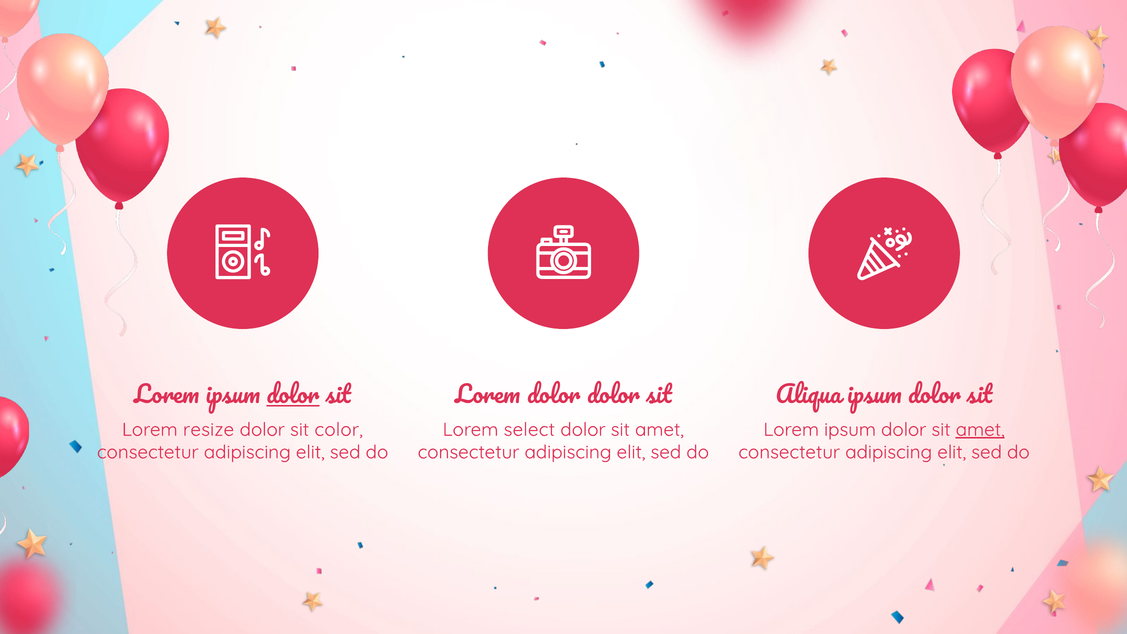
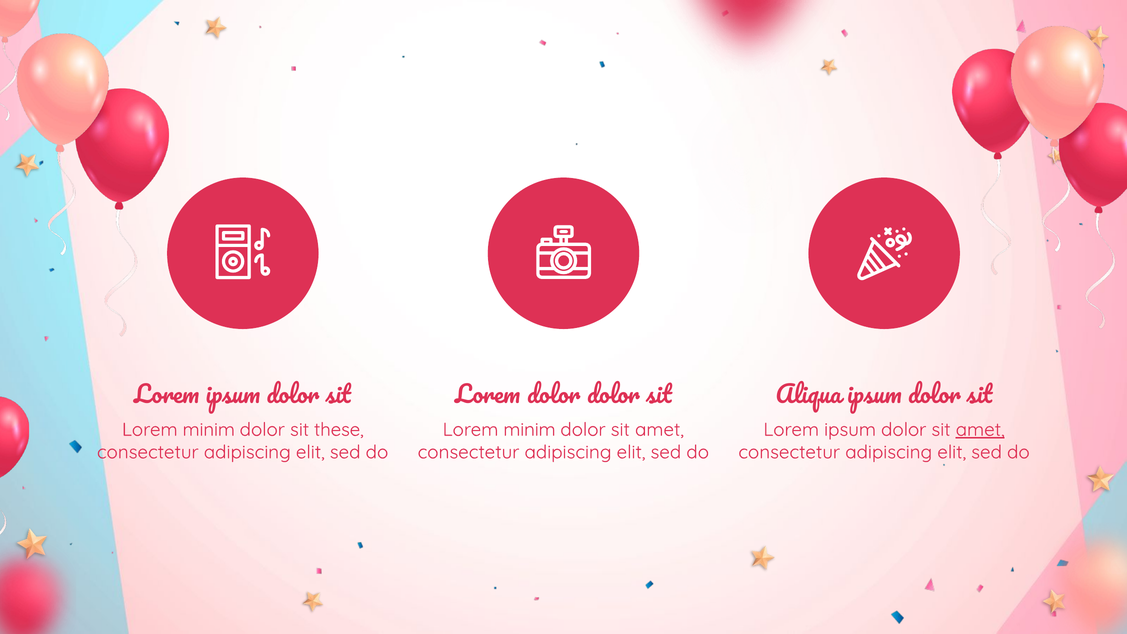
dolor at (293, 396) underline: present -> none
resize at (209, 430): resize -> minim
color: color -> these
select at (529, 430): select -> minim
